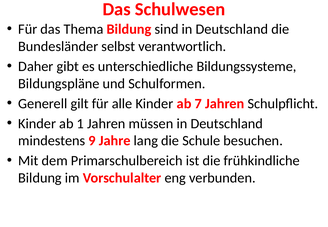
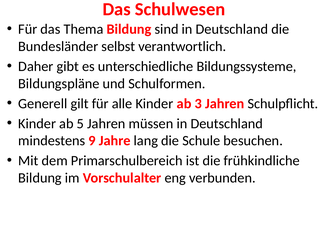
7: 7 -> 3
1: 1 -> 5
